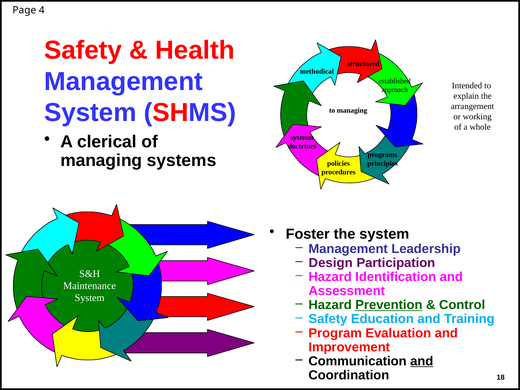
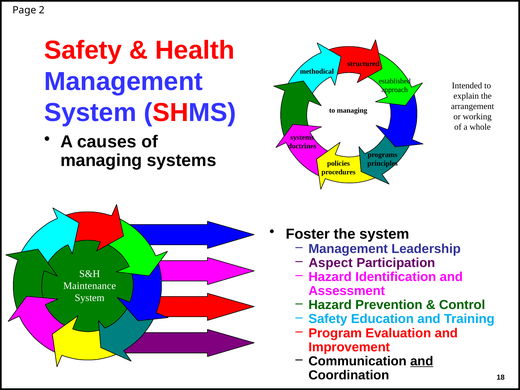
4: 4 -> 2
clerical: clerical -> causes
Design: Design -> Aspect
Prevention underline: present -> none
